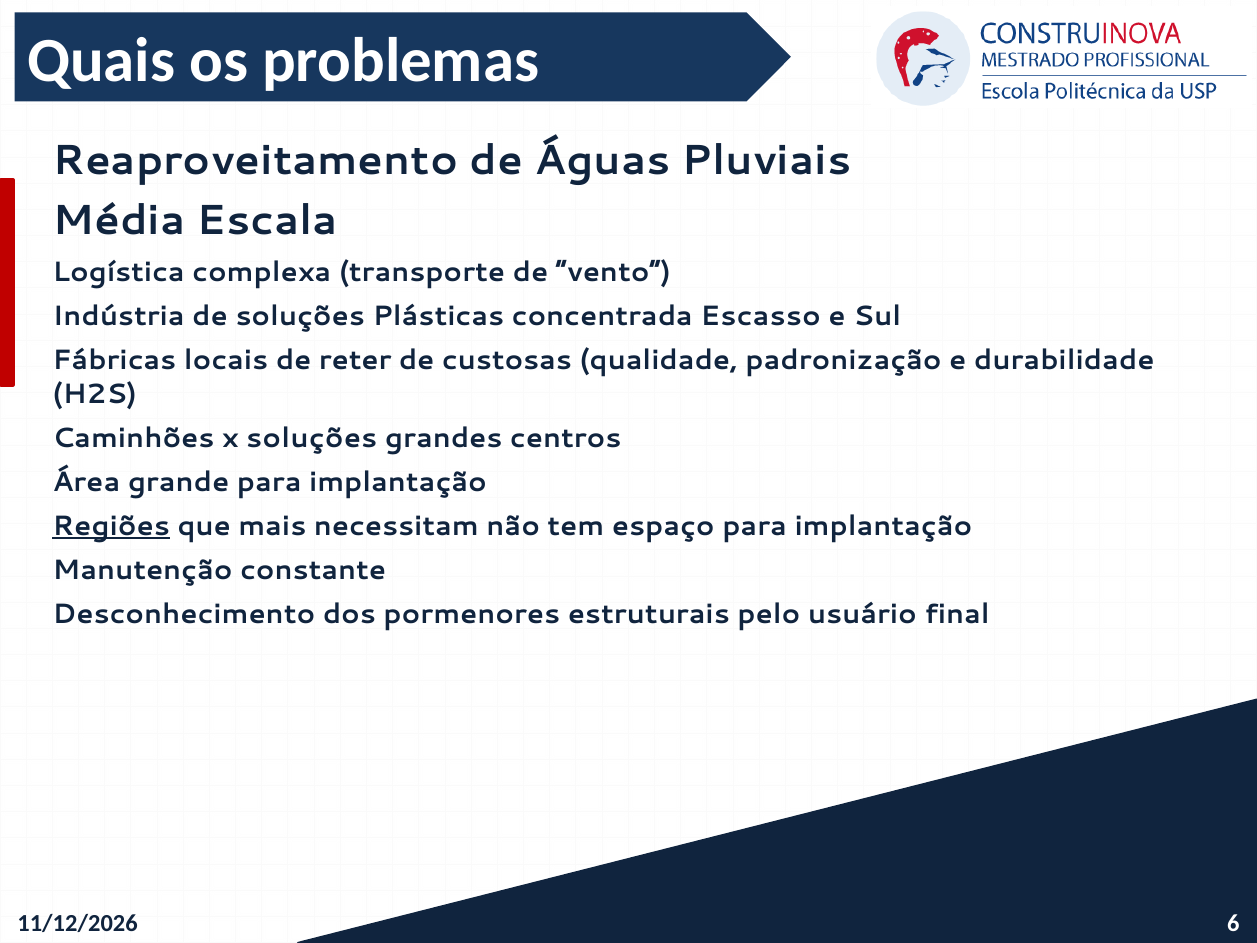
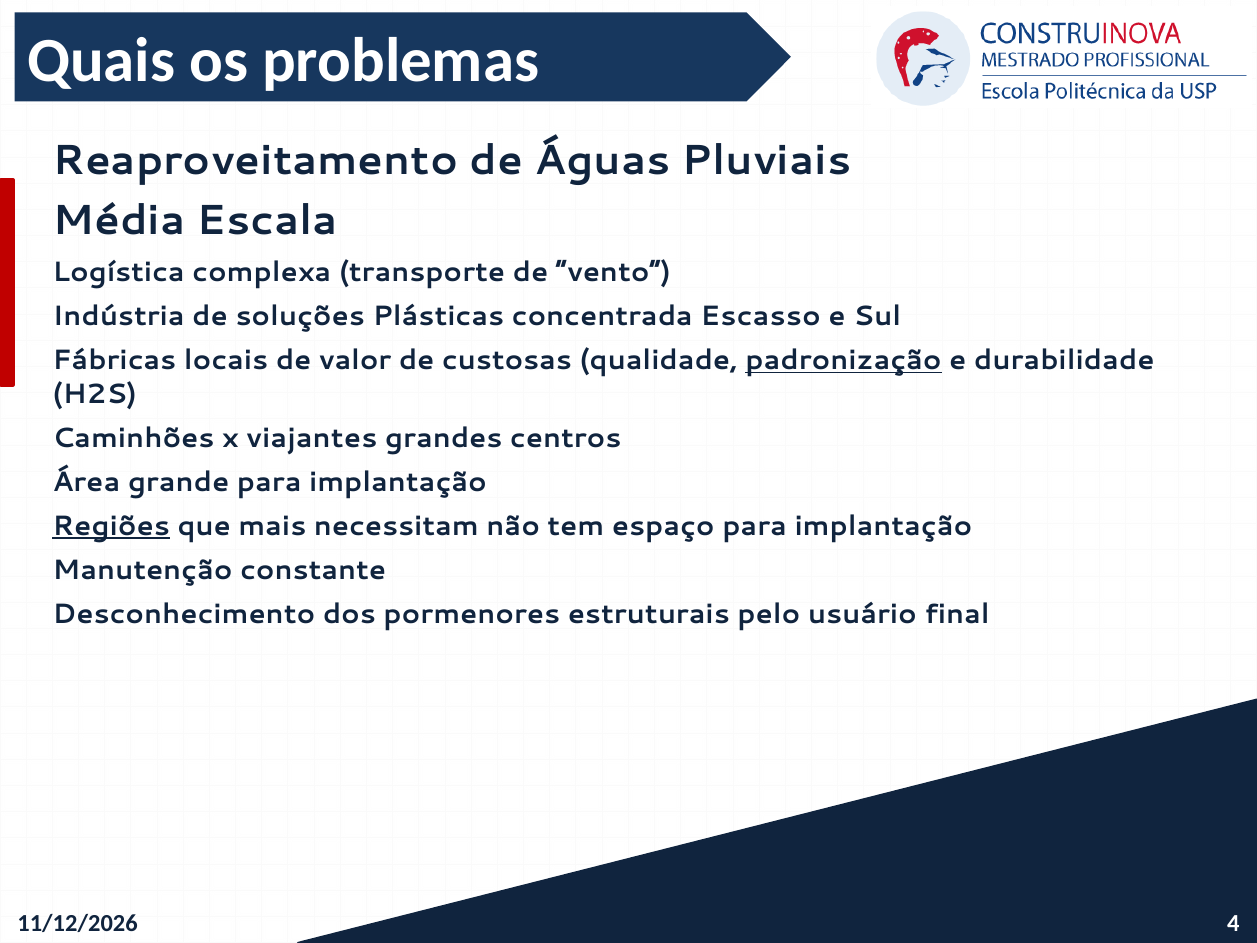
reter: reter -> valor
padronização underline: none -> present
x soluções: soluções -> viajantes
6: 6 -> 4
